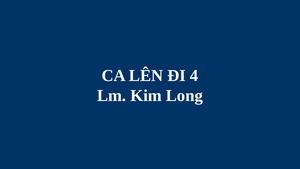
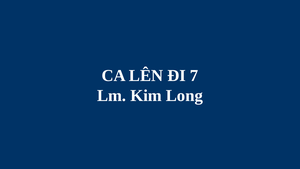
4: 4 -> 7
